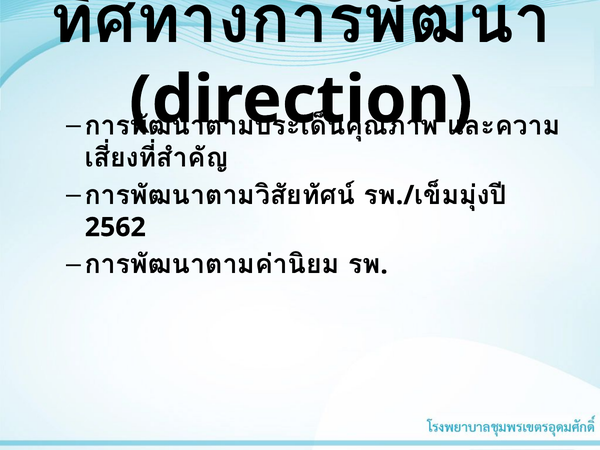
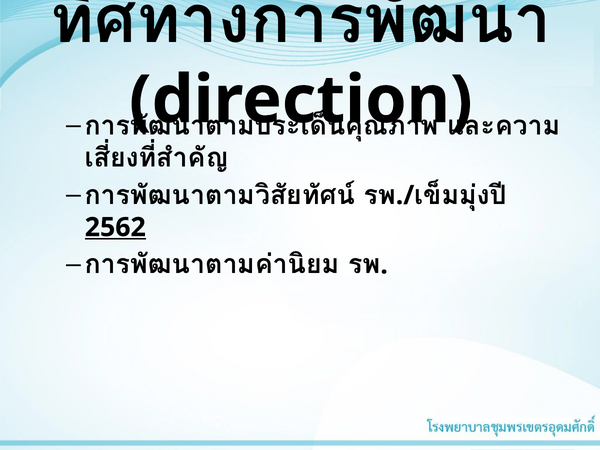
2562 underline: none -> present
